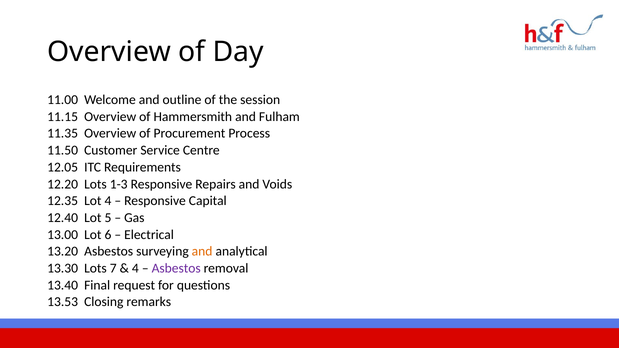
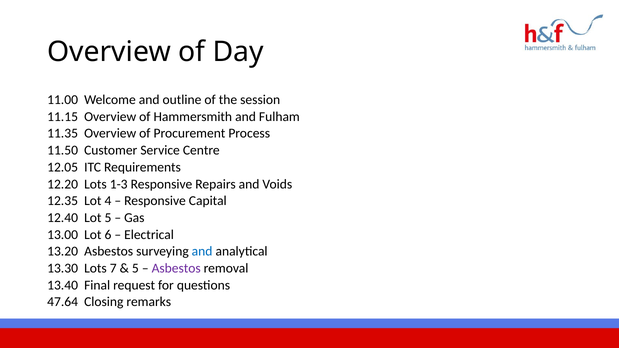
and at (202, 252) colour: orange -> blue
4 at (135, 268): 4 -> 5
13.53: 13.53 -> 47.64
